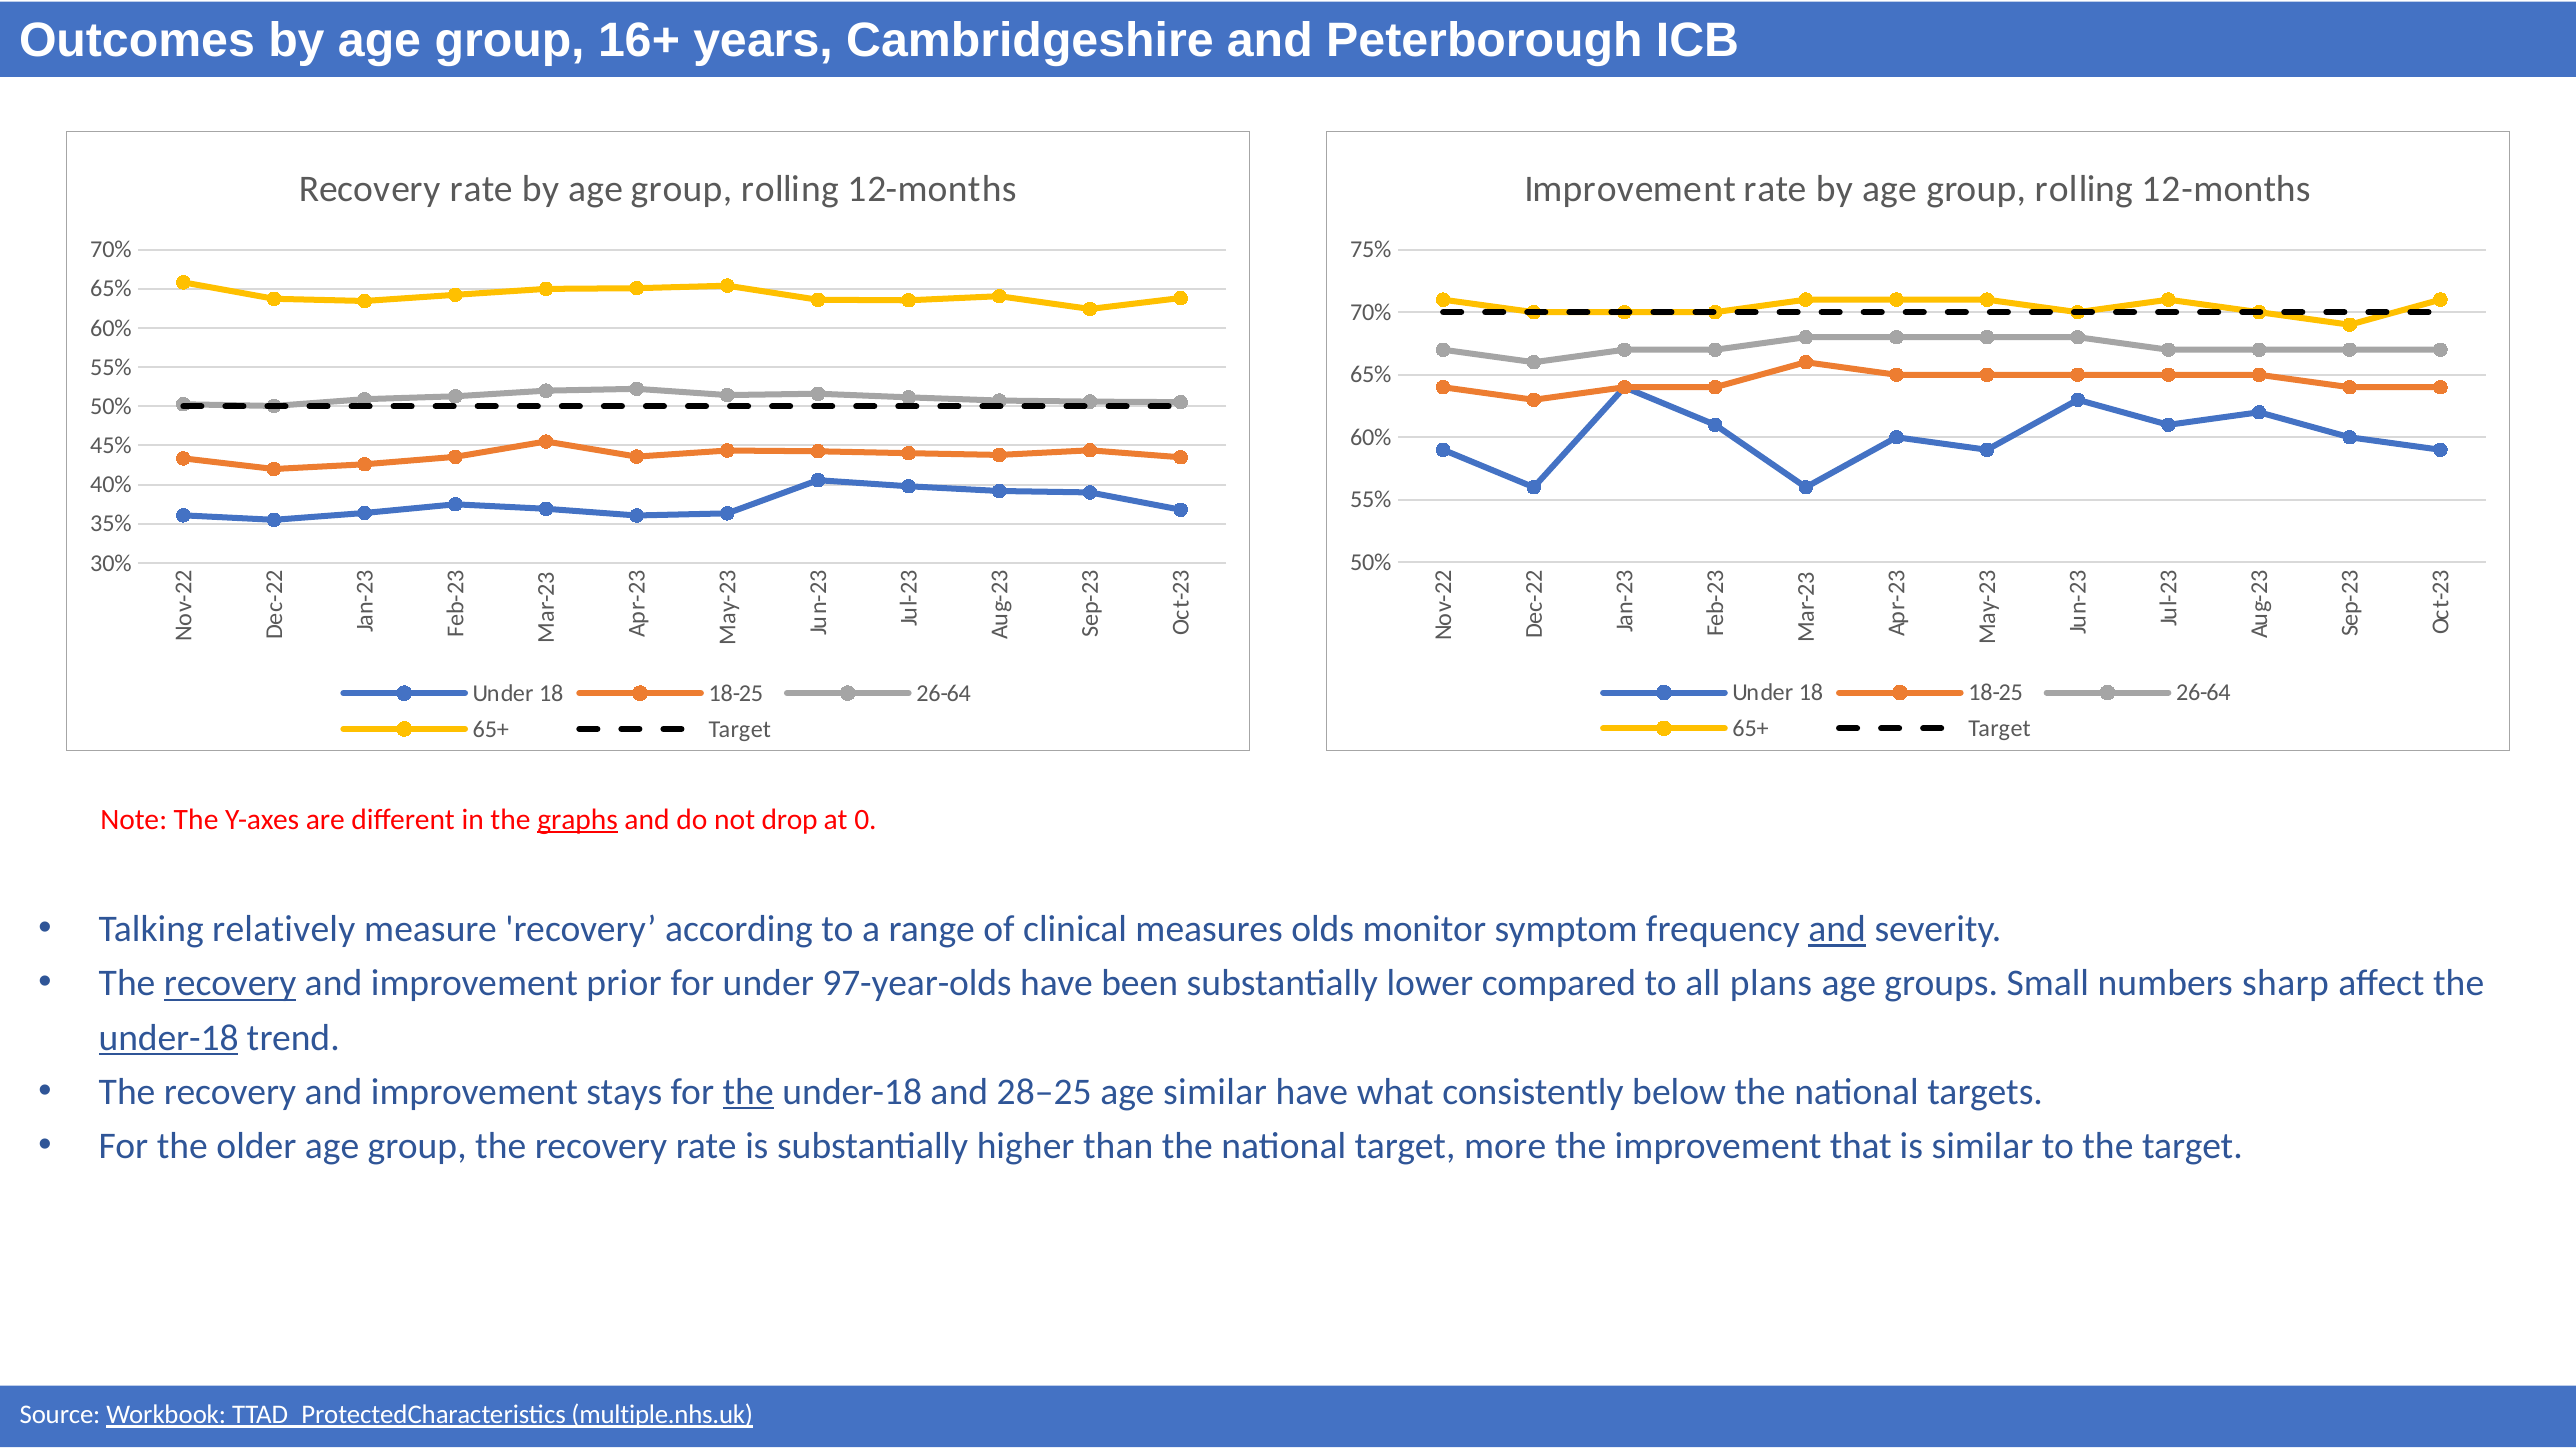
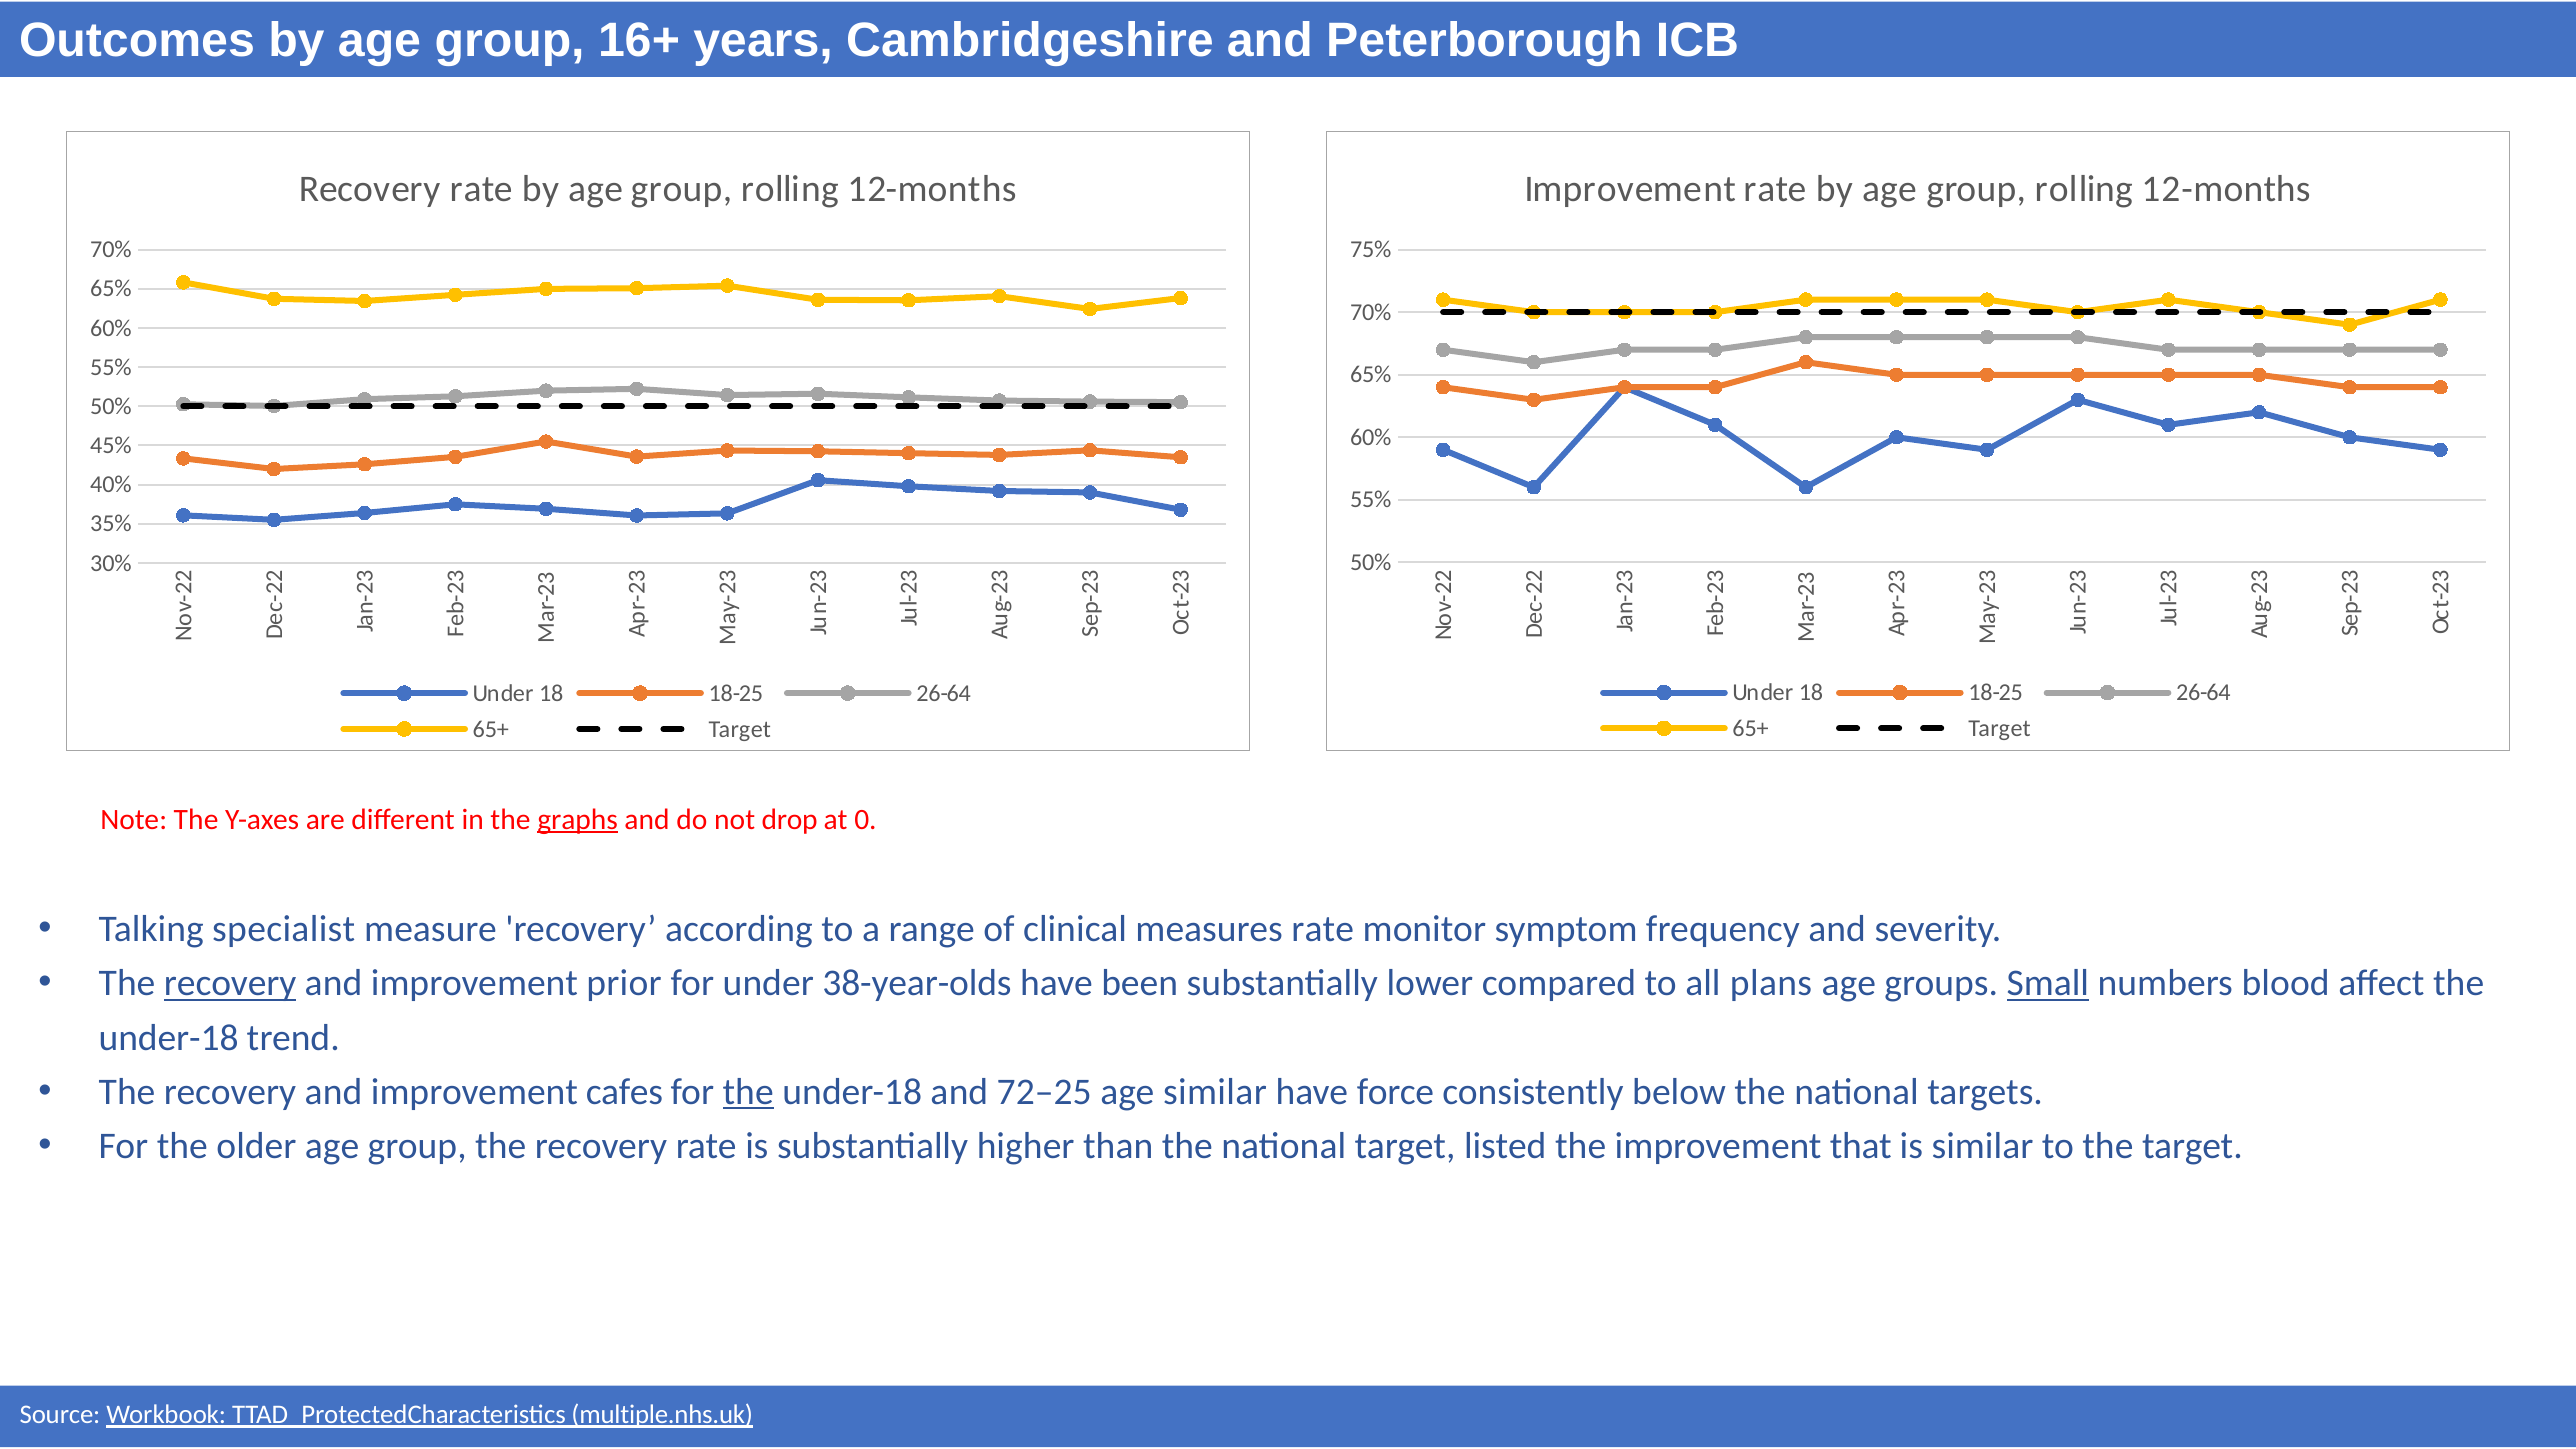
relatively: relatively -> specialist
measures olds: olds -> rate
and at (1837, 929) underline: present -> none
97-year-olds: 97-year-olds -> 38-year-olds
Small underline: none -> present
sharp: sharp -> blood
under-18 at (169, 1038) underline: present -> none
stays: stays -> cafes
28–25: 28–25 -> 72–25
what: what -> force
more: more -> listed
